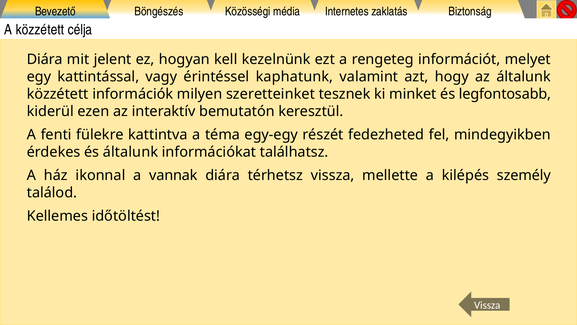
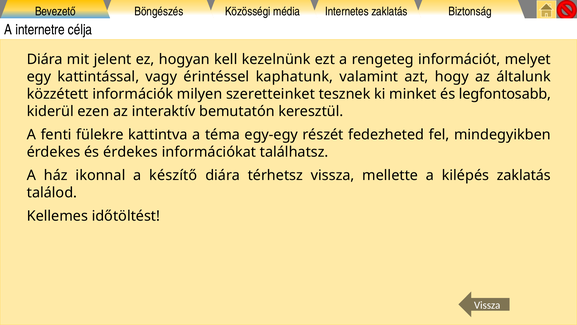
A közzétett: közzétett -> internetre
és általunk: általunk -> érdekes
vannak: vannak -> készítő
kilépés személy: személy -> zaklatás
